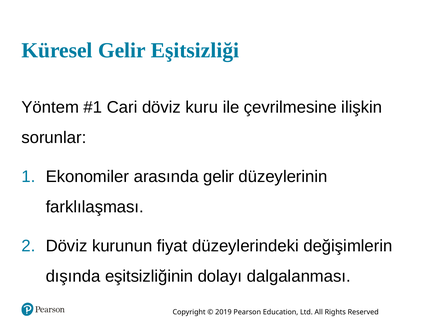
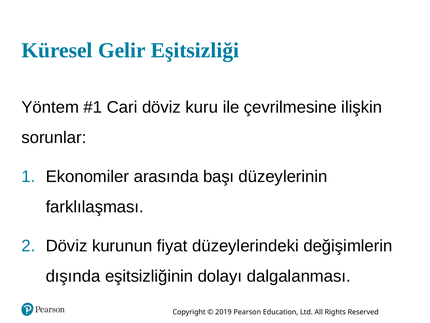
arasında gelir: gelir -> başı
